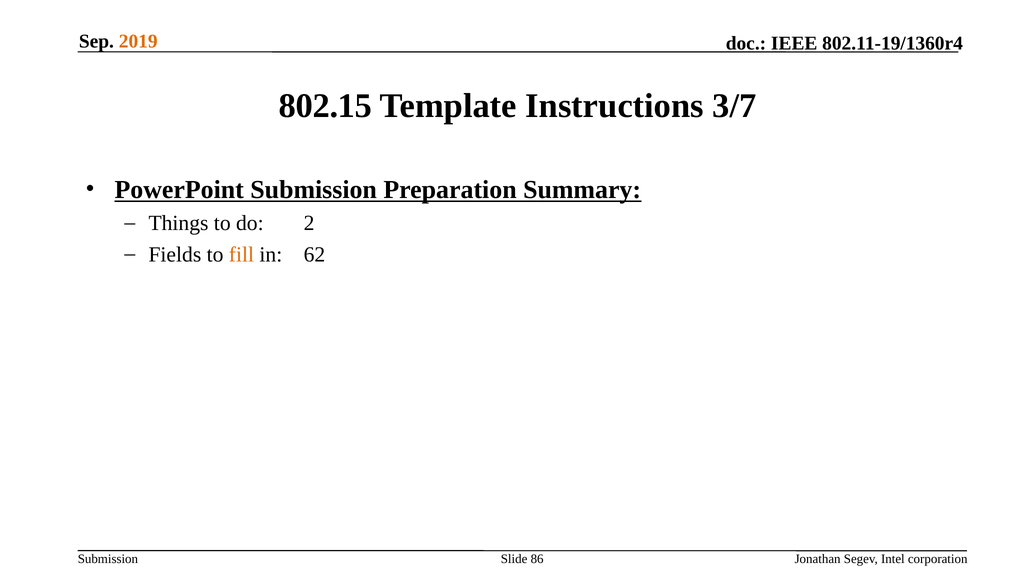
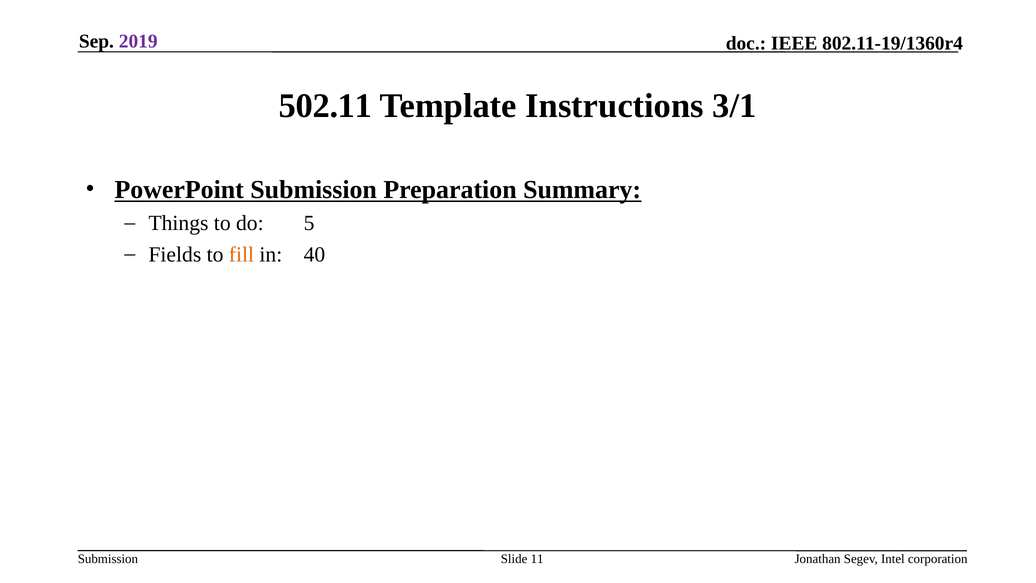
2019 colour: orange -> purple
802.15: 802.15 -> 502.11
3/7: 3/7 -> 3/1
2: 2 -> 5
62: 62 -> 40
86: 86 -> 11
